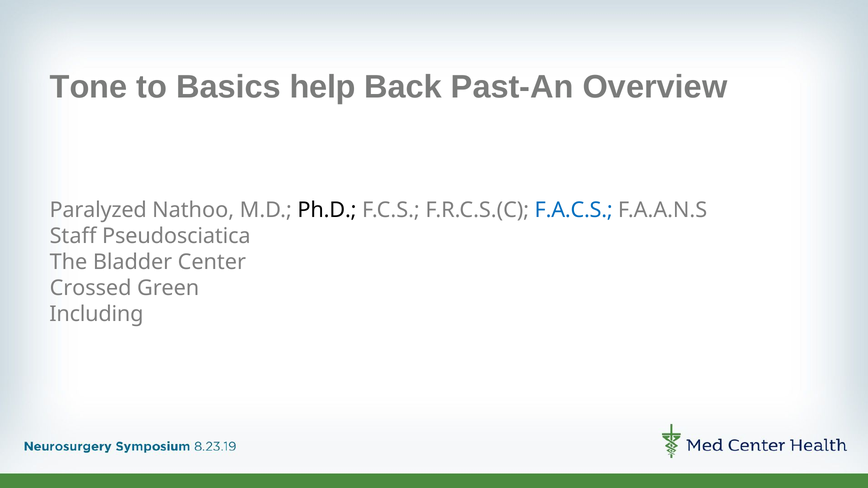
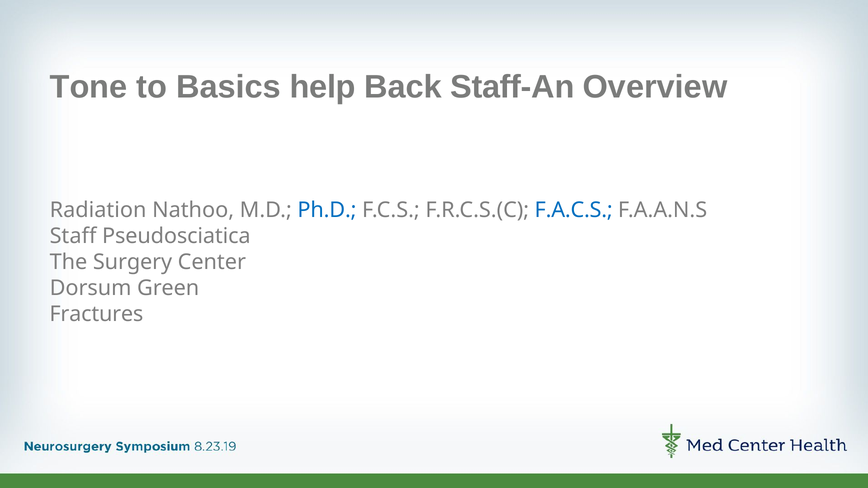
Past-An: Past-An -> Staff-An
Paralyzed: Paralyzed -> Radiation
Ph.D colour: black -> blue
Bladder: Bladder -> Surgery
Crossed: Crossed -> Dorsum
Including: Including -> Fractures
